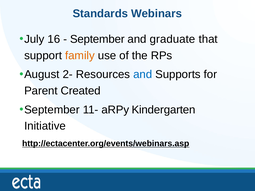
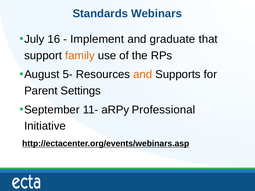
September at (97, 39): September -> Implement
2-: 2- -> 5-
and at (143, 75) colour: blue -> orange
Created: Created -> Settings
Kindergarten: Kindergarten -> Professional
